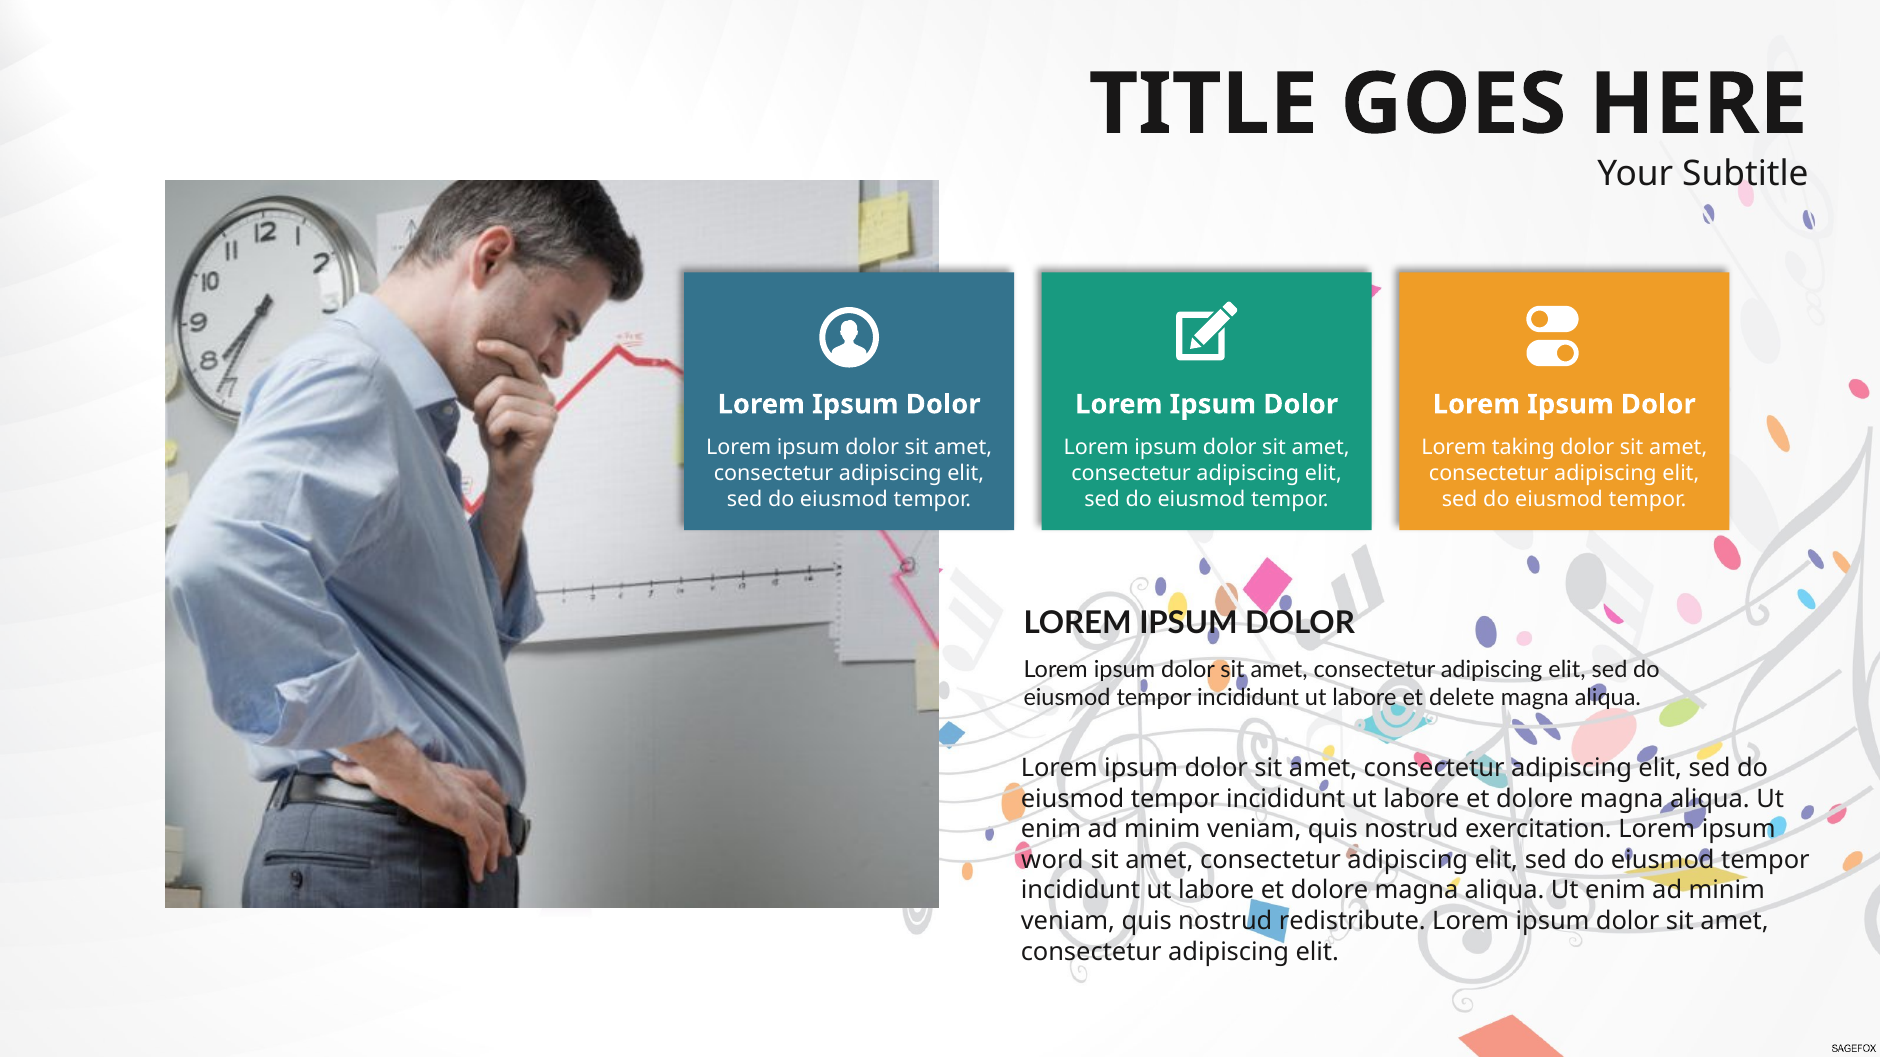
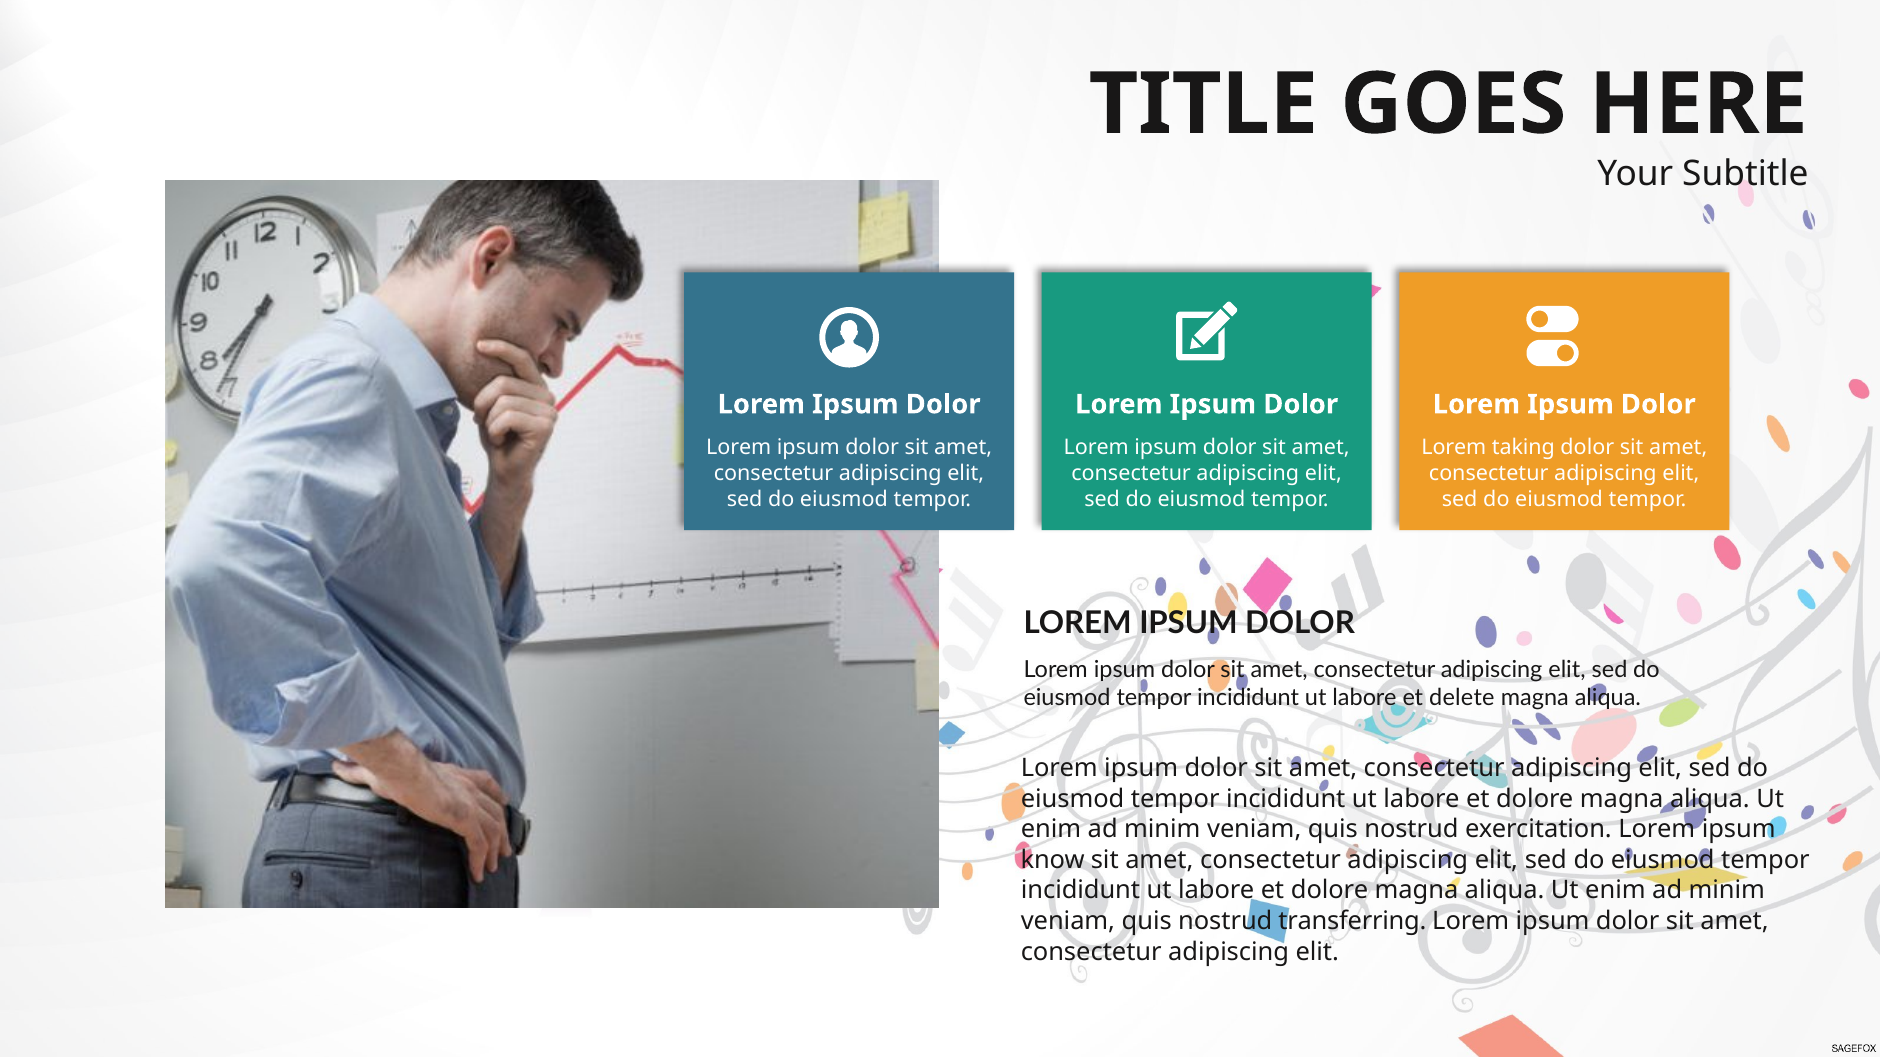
word: word -> know
redistribute: redistribute -> transferring
